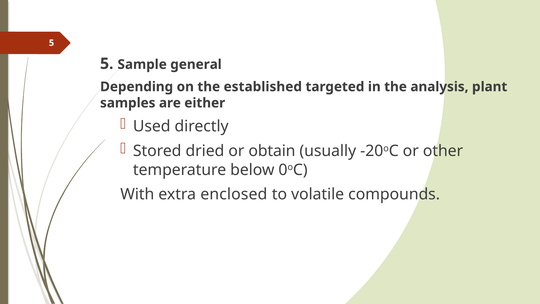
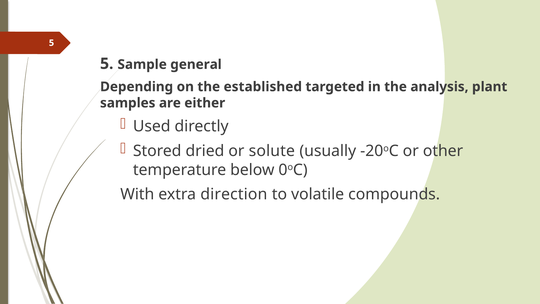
obtain: obtain -> solute
enclosed: enclosed -> direction
